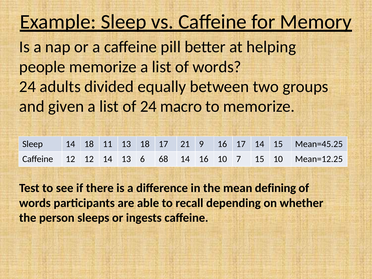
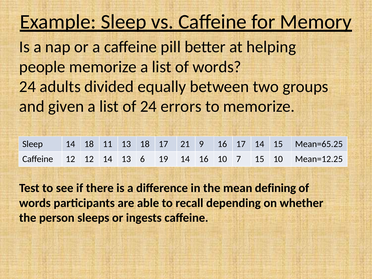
macro: macro -> errors
Mean=45.25: Mean=45.25 -> Mean=65.25
68: 68 -> 19
